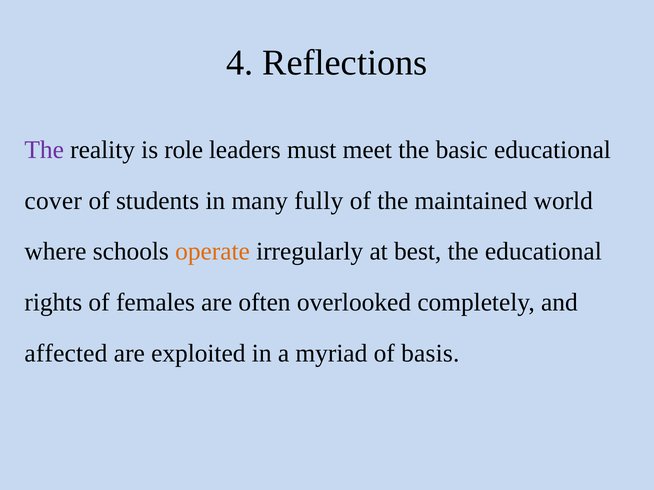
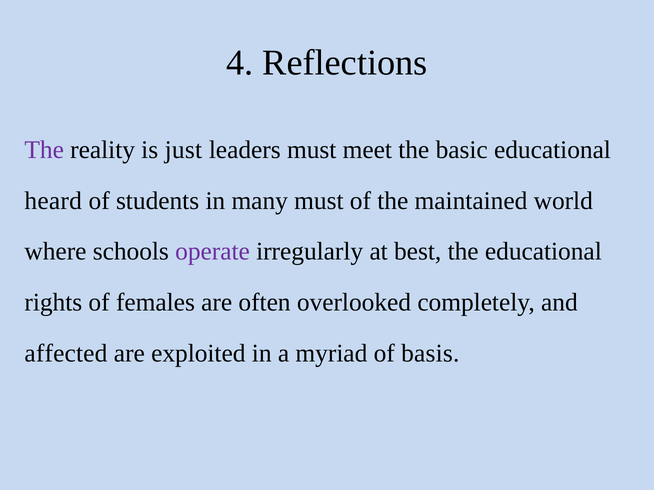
role: role -> just
cover: cover -> heard
many fully: fully -> must
operate colour: orange -> purple
